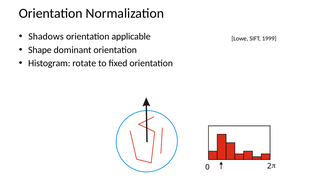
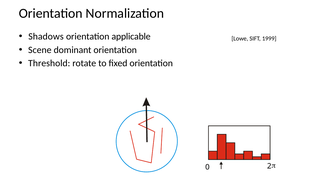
Shape: Shape -> Scene
Histogram: Histogram -> Threshold
